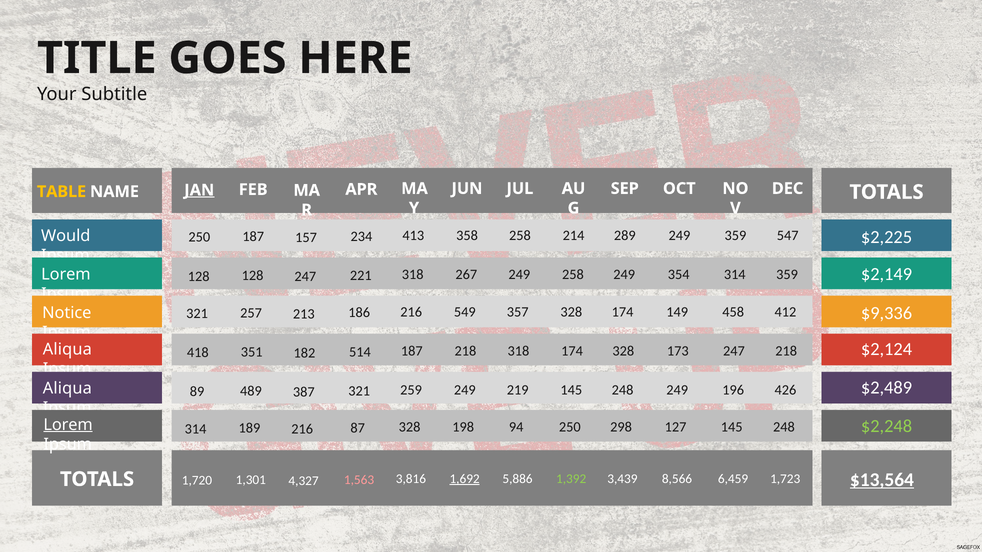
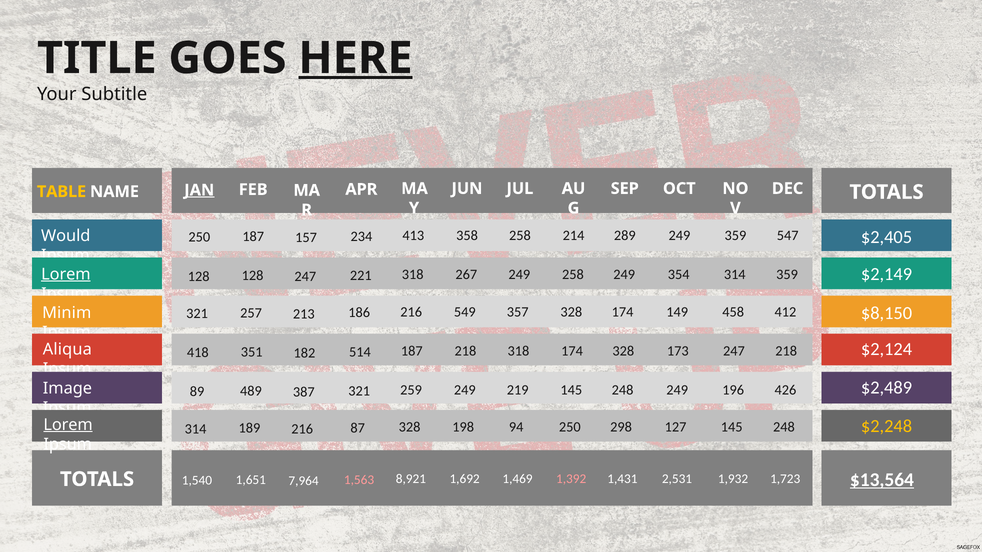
HERE underline: none -> present
$2,225: $2,225 -> $2,405
Lorem at (66, 274) underline: none -> present
$9,336: $9,336 -> $8,150
Notice: Notice -> Minim
Aliqua at (67, 389): Aliqua -> Image
$2,248 colour: light green -> yellow
3,816: 3,816 -> 8,921
1,692 underline: present -> none
5,886: 5,886 -> 1,469
1,392 colour: light green -> pink
3,439: 3,439 -> 1,431
8,566: 8,566 -> 2,531
6,459: 6,459 -> 1,932
1,301: 1,301 -> 1,651
1,720: 1,720 -> 1,540
4,327: 4,327 -> 7,964
